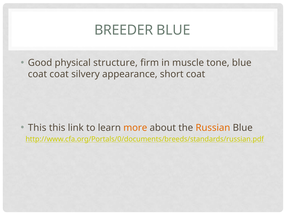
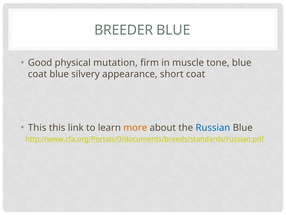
structure: structure -> mutation
coat coat: coat -> blue
Russian colour: orange -> blue
